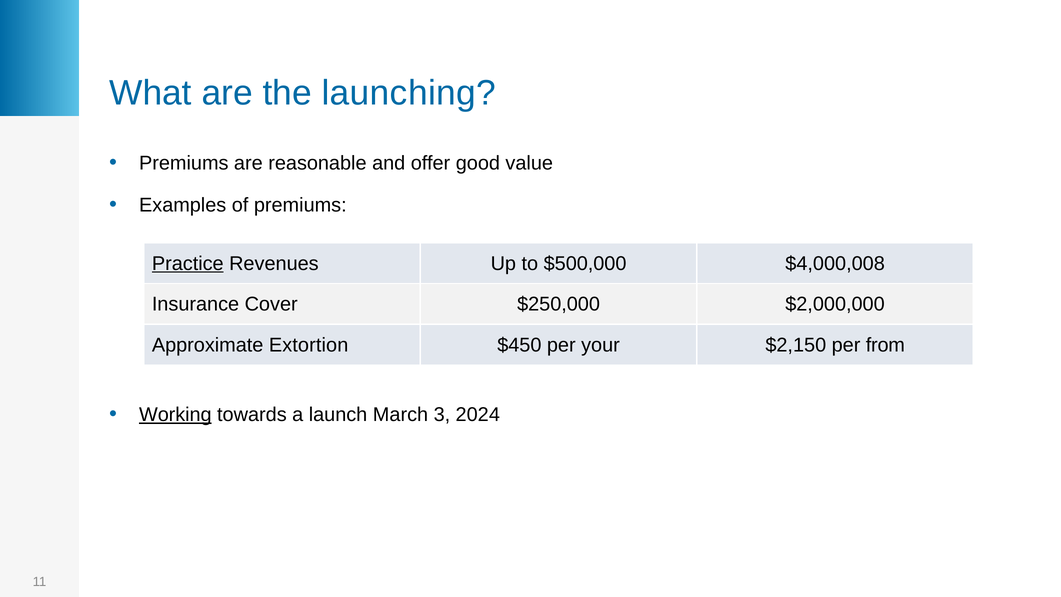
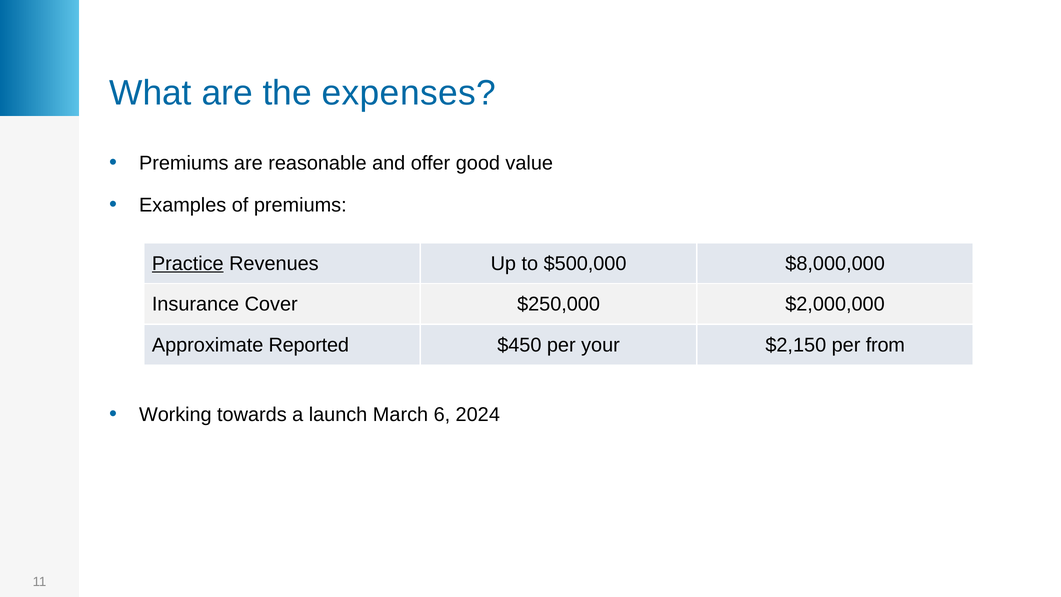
launching: launching -> expenses
$4,000,008: $4,000,008 -> $8,000,000
Extortion: Extortion -> Reported
Working underline: present -> none
3: 3 -> 6
